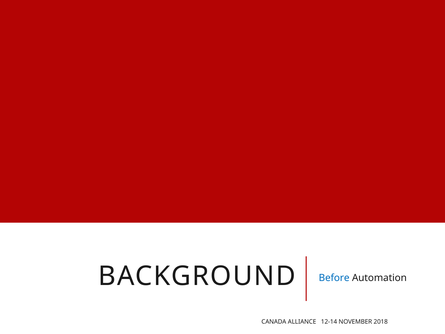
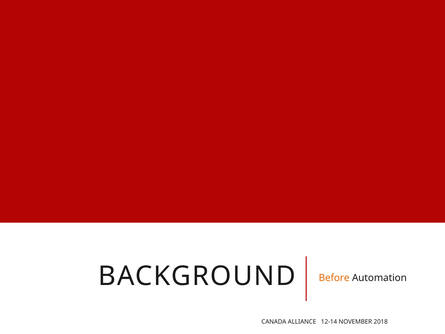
Before colour: blue -> orange
